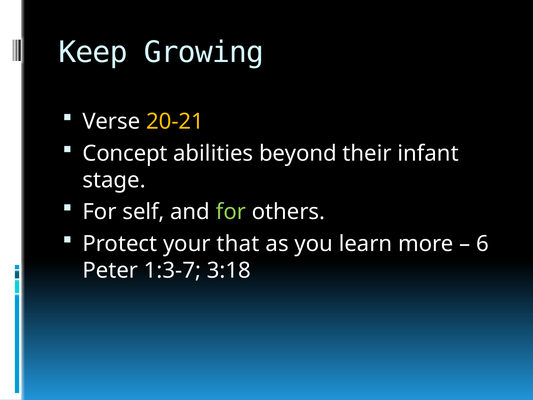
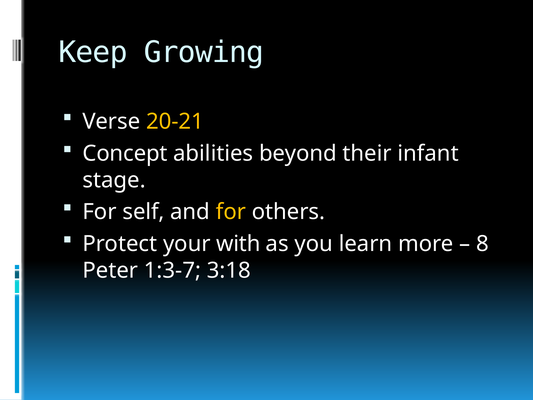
for at (231, 212) colour: light green -> yellow
that: that -> with
6: 6 -> 8
